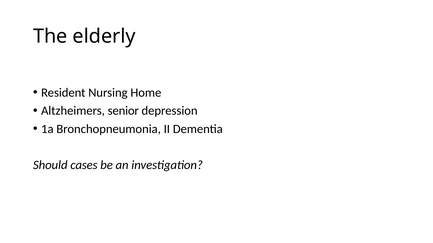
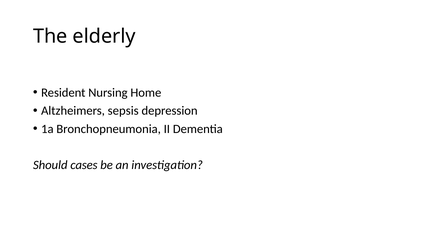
senior: senior -> sepsis
